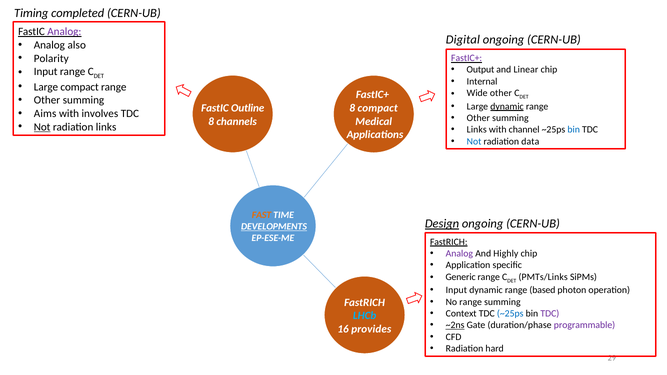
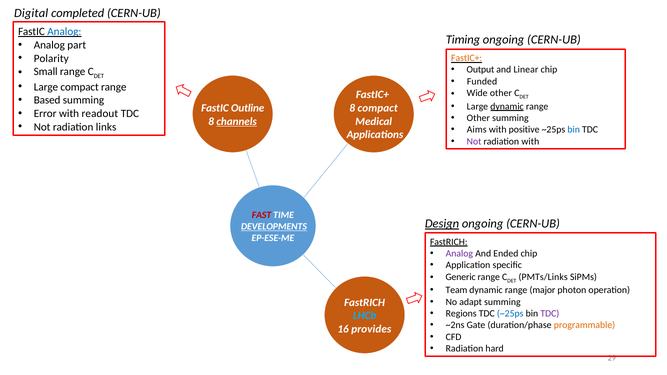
Timing: Timing -> Digital
Analog at (64, 32) colour: purple -> blue
Digital: Digital -> Timing
also: also -> part
FastIC+ at (467, 58) colour: purple -> orange
Input at (46, 72): Input -> Small
Internal: Internal -> Funded
Other at (47, 100): Other -> Based
Aims: Aims -> Error
involves: involves -> readout
channels underline: none -> present
Not at (42, 127) underline: present -> none
Links at (477, 130): Links -> Aims
channel: channel -> positive
Not at (474, 141) colour: blue -> purple
radiation data: data -> with
FAST colour: orange -> red
Highly: Highly -> Ended
Input at (456, 290): Input -> Team
based: based -> major
No range: range -> adapt
Context: Context -> Regions
~2ns underline: present -> none
programmable colour: purple -> orange
